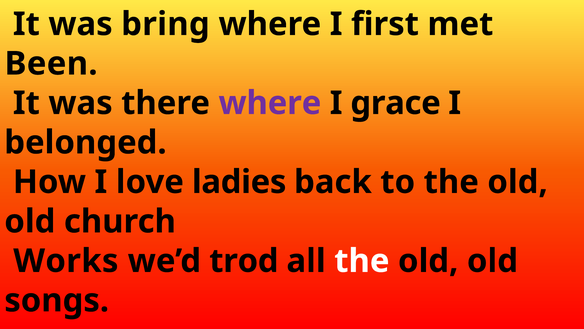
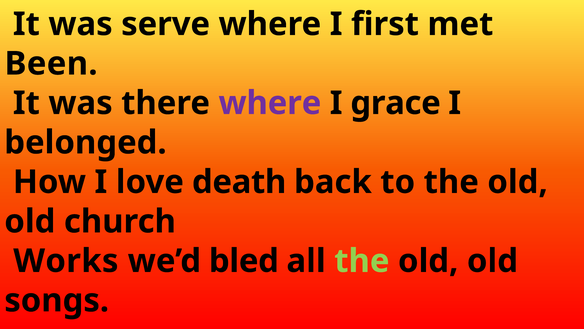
bring: bring -> serve
ladies: ladies -> death
trod: trod -> bled
the at (362, 261) colour: white -> light green
